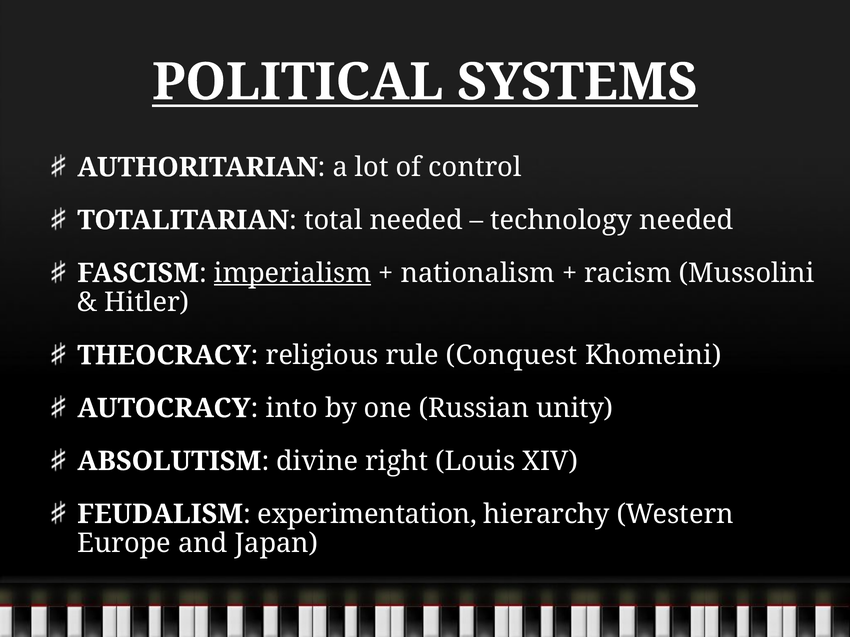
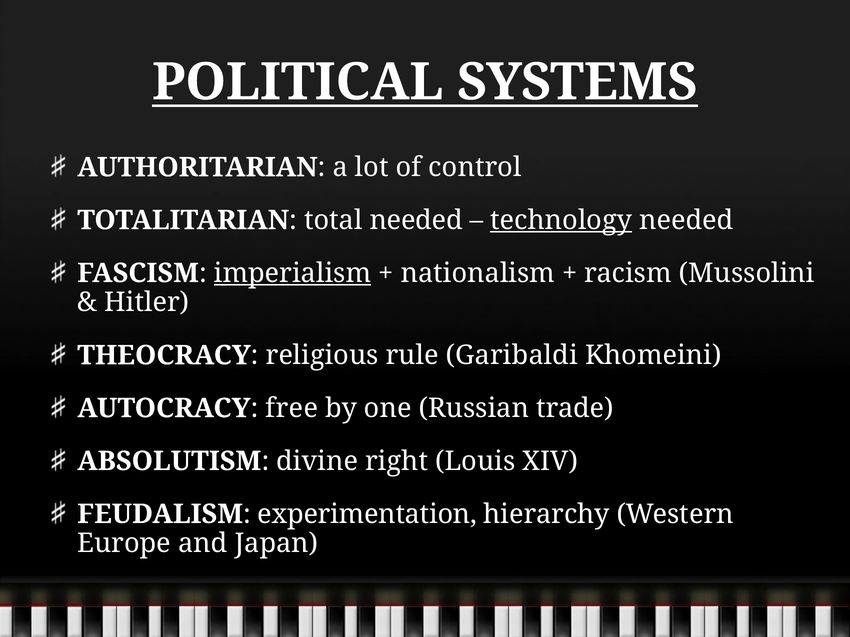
technology underline: none -> present
Conquest: Conquest -> Garibaldi
into: into -> free
unity: unity -> trade
